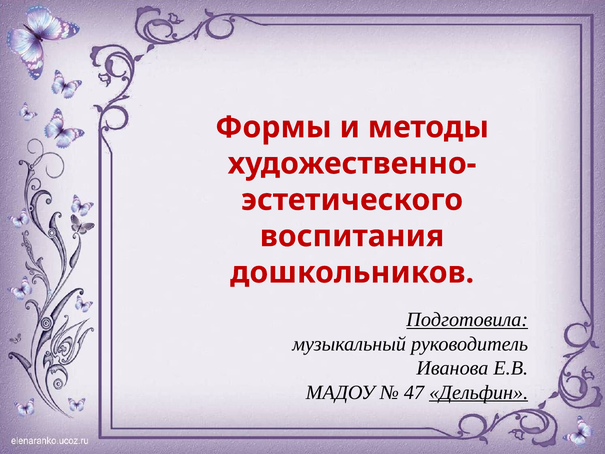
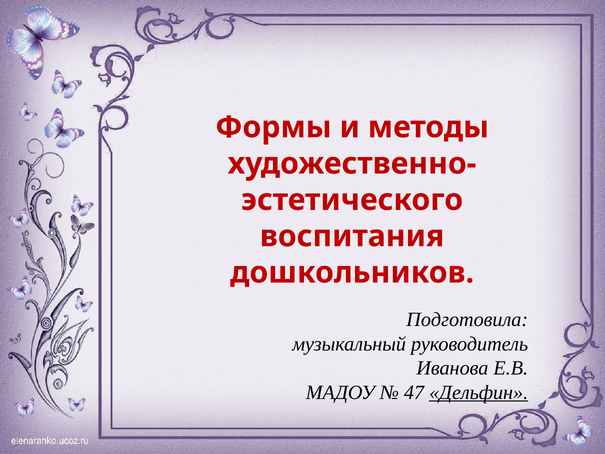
Подготовила underline: present -> none
